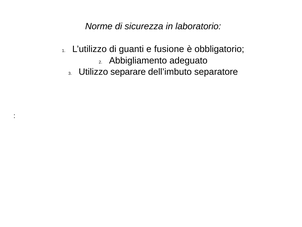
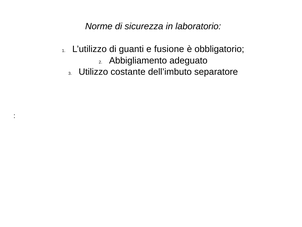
separare: separare -> costante
